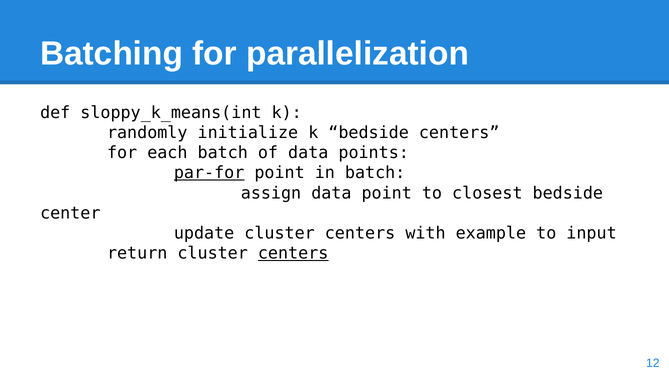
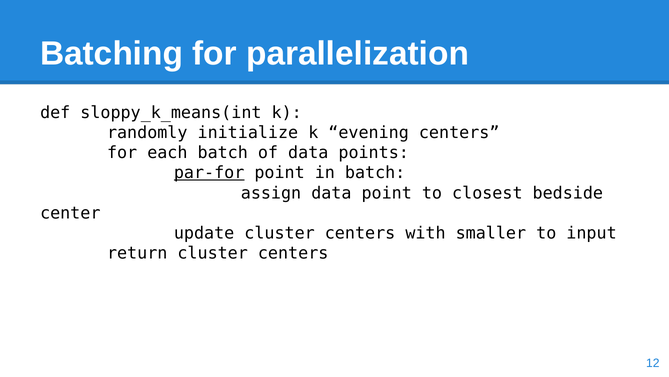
k bedside: bedside -> evening
example: example -> smaller
centers at (293, 253) underline: present -> none
